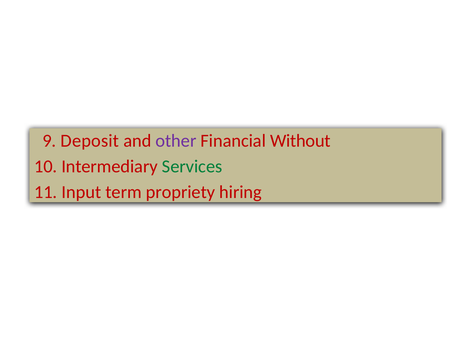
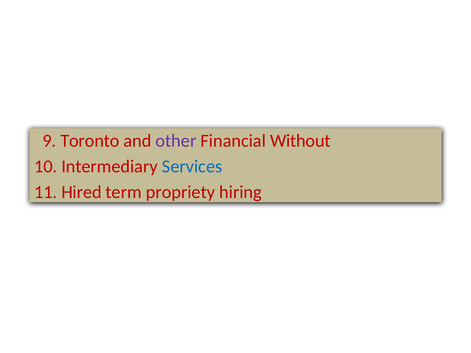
Deposit: Deposit -> Toronto
Services colour: green -> blue
Input: Input -> Hired
